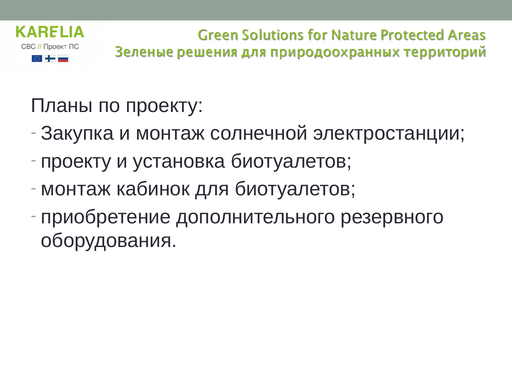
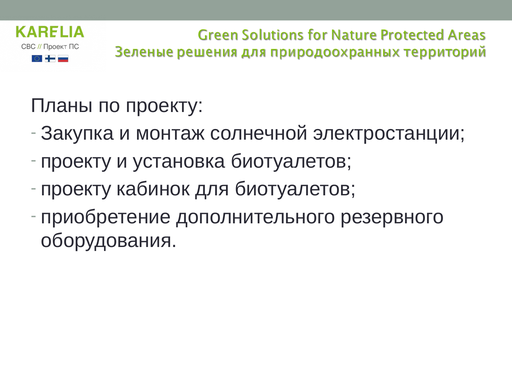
монтаж at (76, 189): монтаж -> проекту
